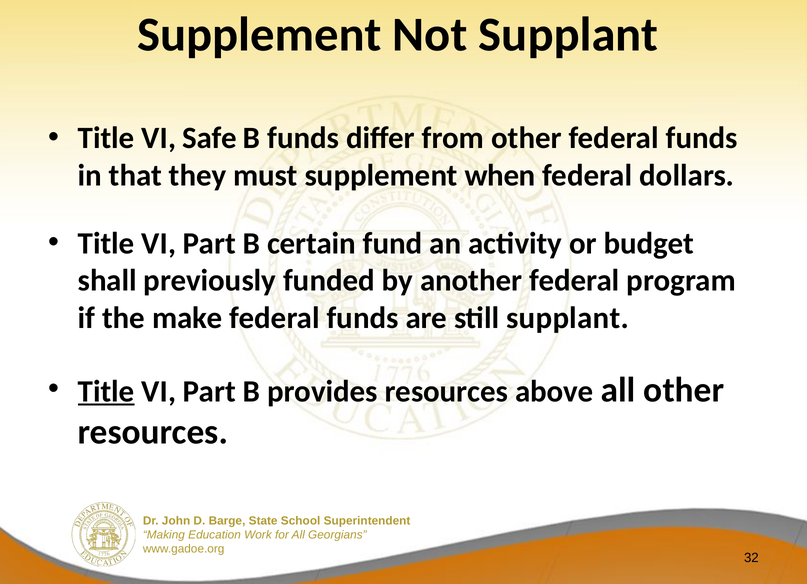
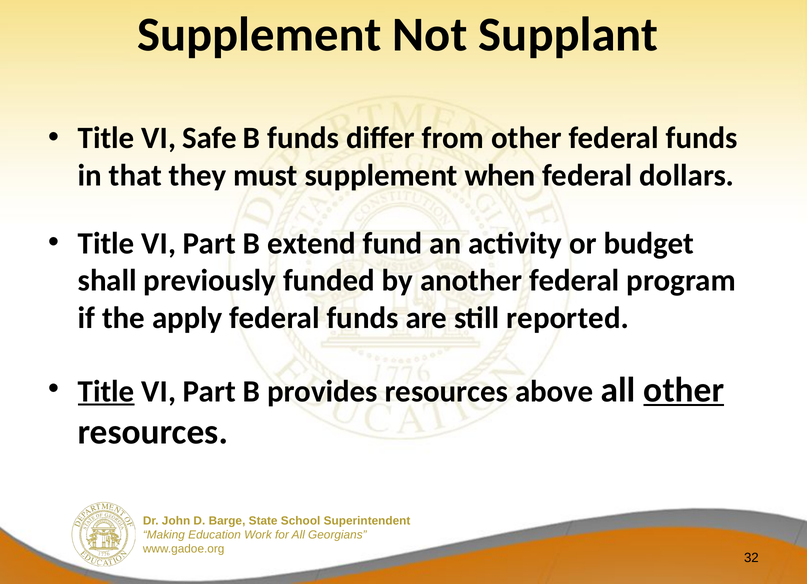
certain: certain -> extend
make: make -> apply
still supplant: supplant -> reported
other at (684, 390) underline: none -> present
